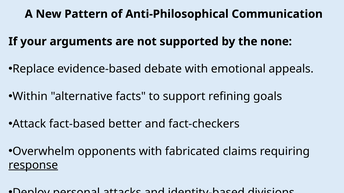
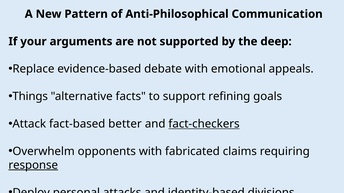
none: none -> deep
Within: Within -> Things
fact-checkers underline: none -> present
